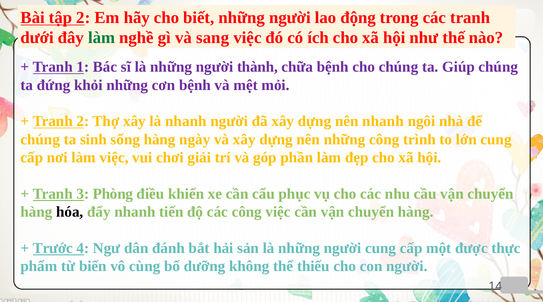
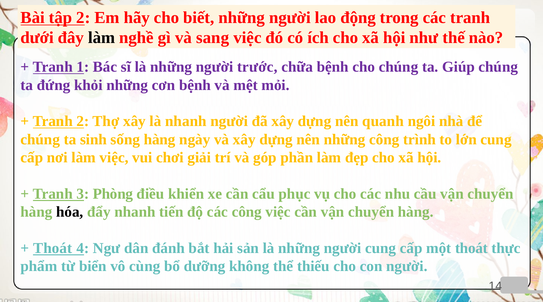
làm at (102, 38) colour: green -> black
thành: thành -> trước
nên nhanh: nhanh -> quanh
Trước at (53, 248): Trước -> Thoát
một được: được -> thoát
